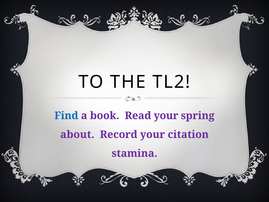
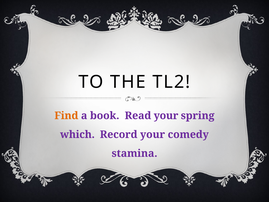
Find colour: blue -> orange
about: about -> which
citation: citation -> comedy
